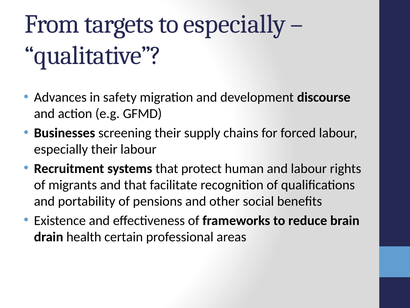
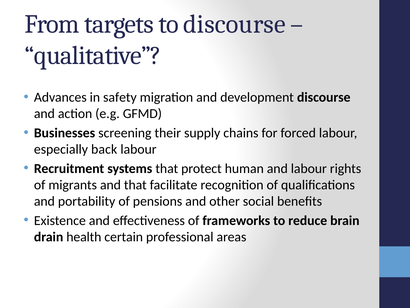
to especially: especially -> discourse
especially their: their -> back
